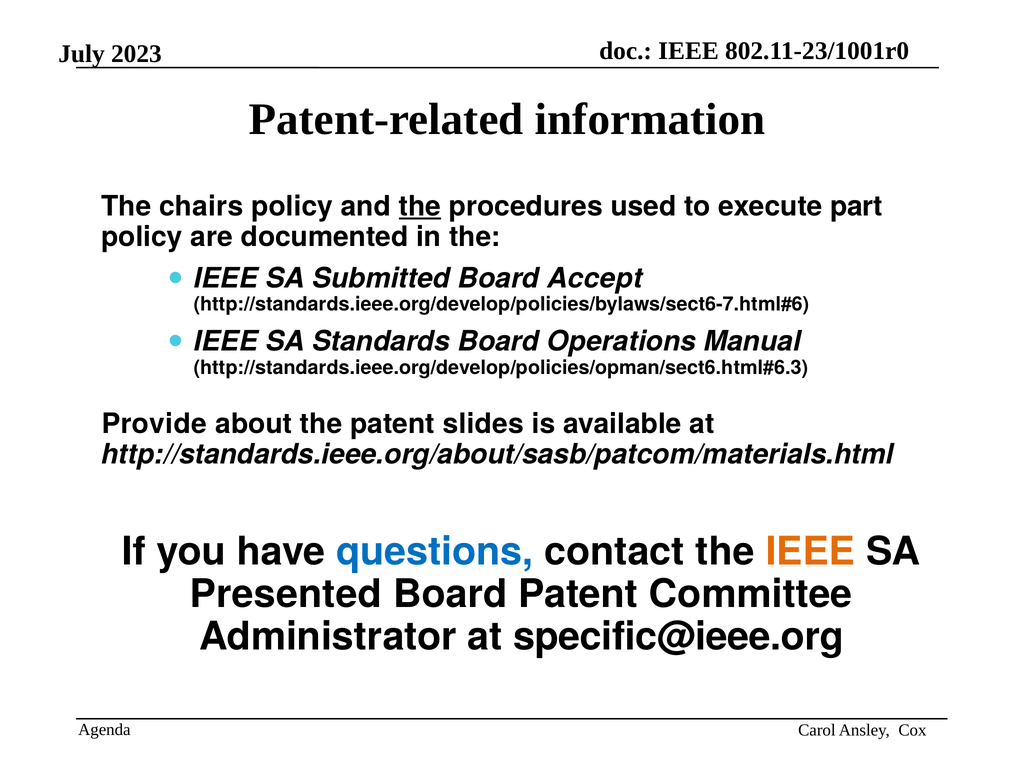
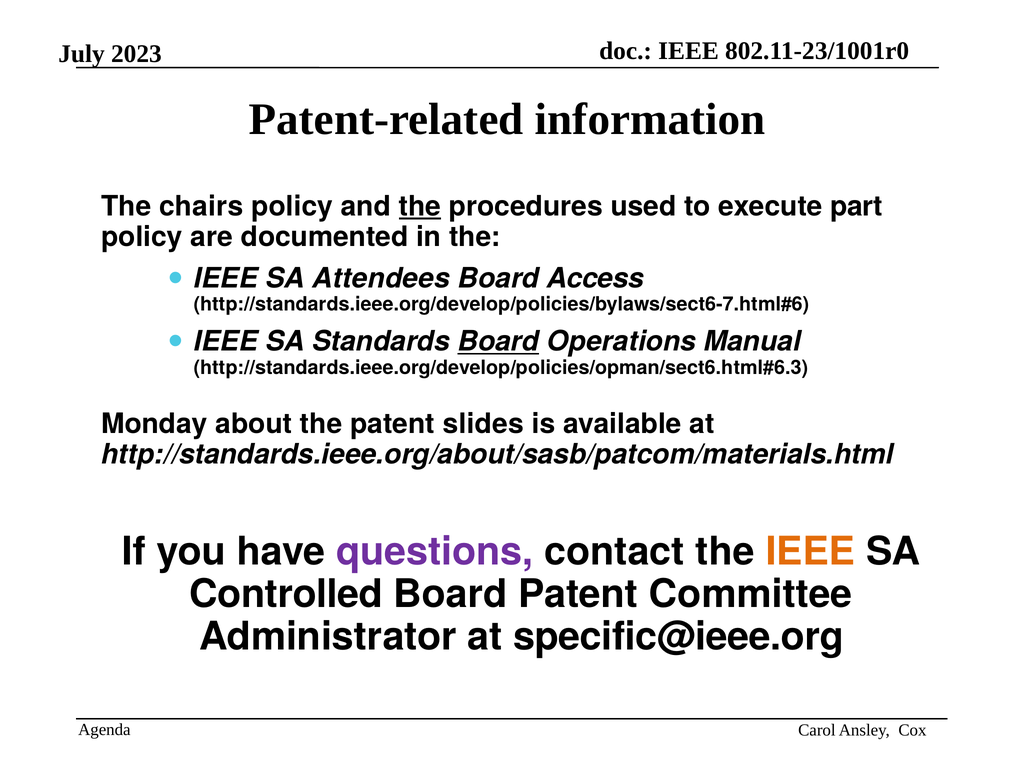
Submitted: Submitted -> Attendees
Accept: Accept -> Access
Board at (498, 342) underline: none -> present
Provide: Provide -> Monday
questions colour: blue -> purple
Presented: Presented -> Controlled
